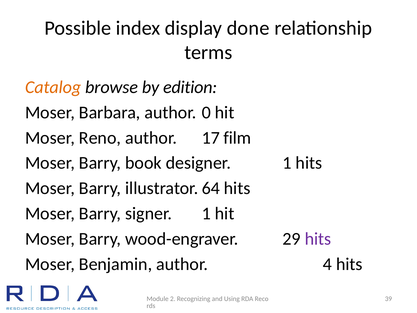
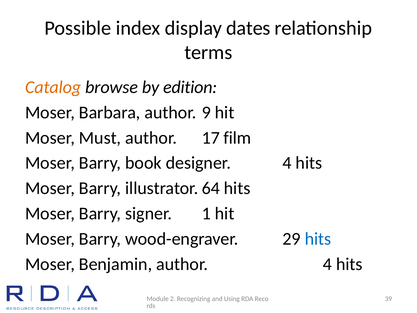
done: done -> dates
0: 0 -> 9
Reno: Reno -> Must
designer 1: 1 -> 4
hits at (318, 239) colour: purple -> blue
